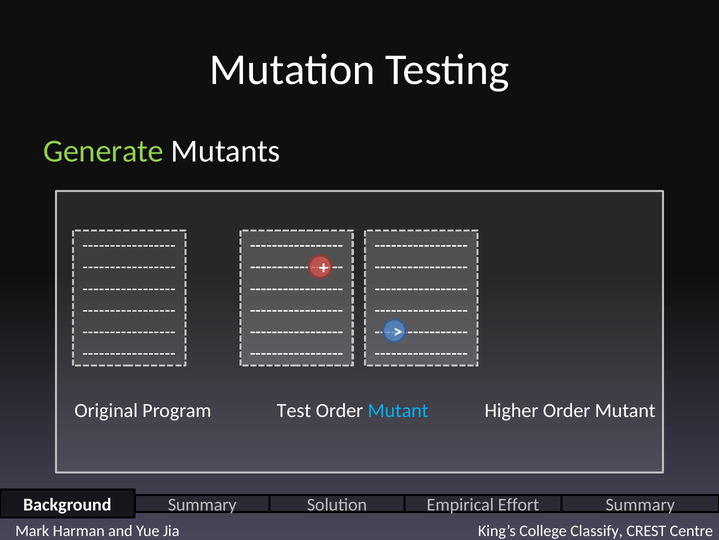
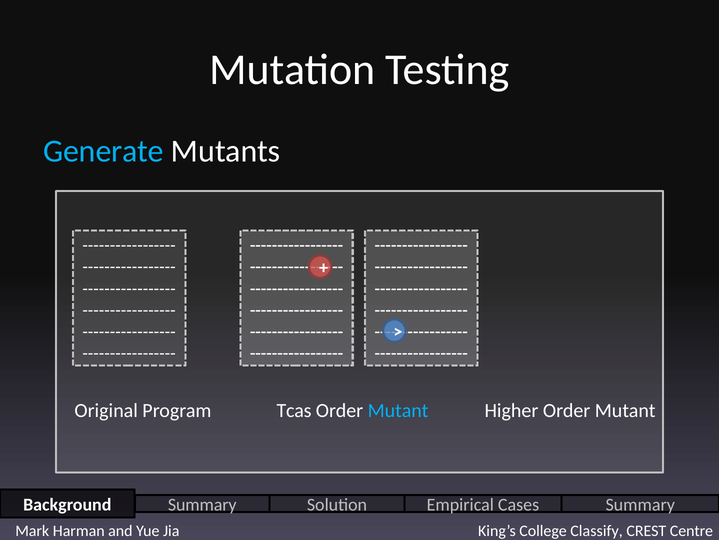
Generate colour: light green -> light blue
Test: Test -> Tcas
Effort: Effort -> Cases
